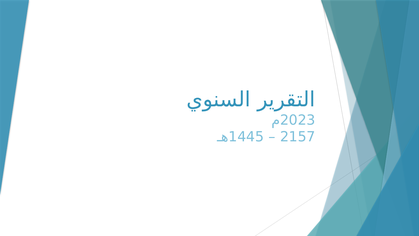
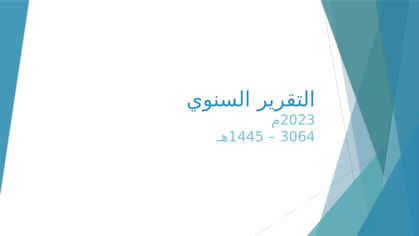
2157: 2157 -> 3064
